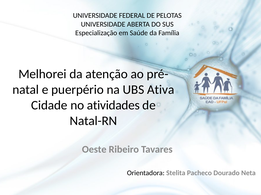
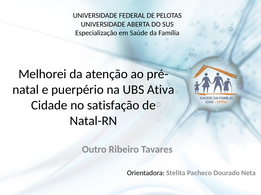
atividades: atividades -> satisfação
Oeste: Oeste -> Outro
